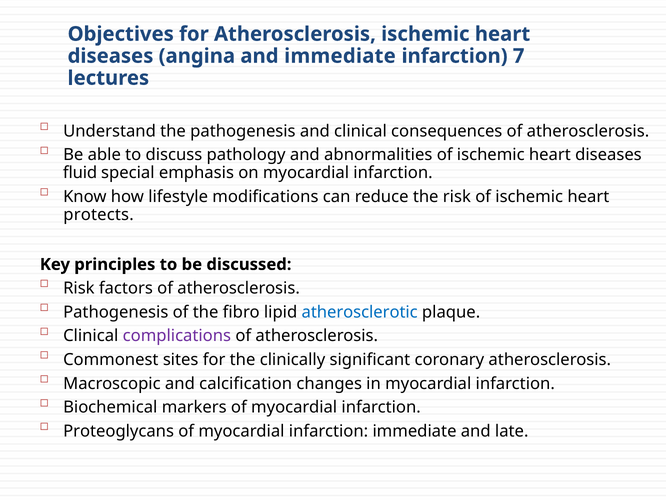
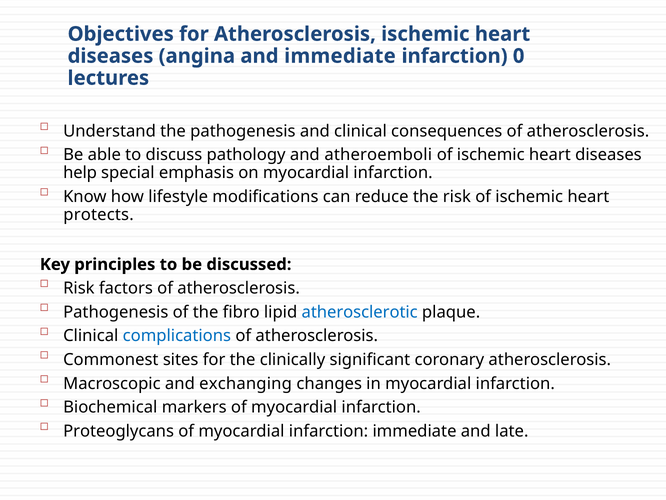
7: 7 -> 0
abnormalities: abnormalities -> atheroemboli
fluid: fluid -> help
complications colour: purple -> blue
calcification: calcification -> exchanging
